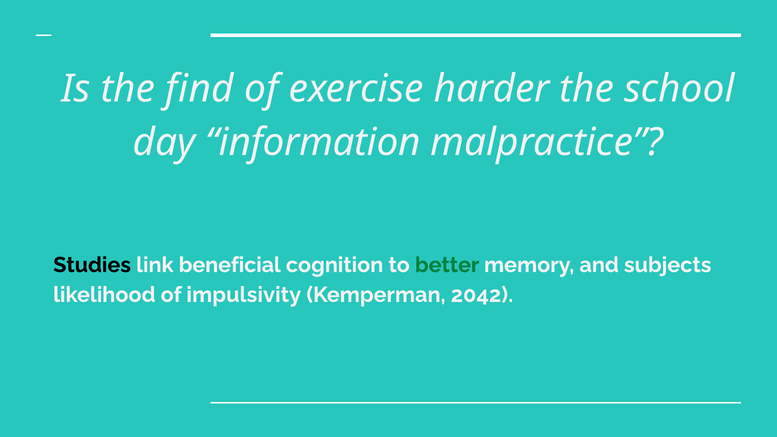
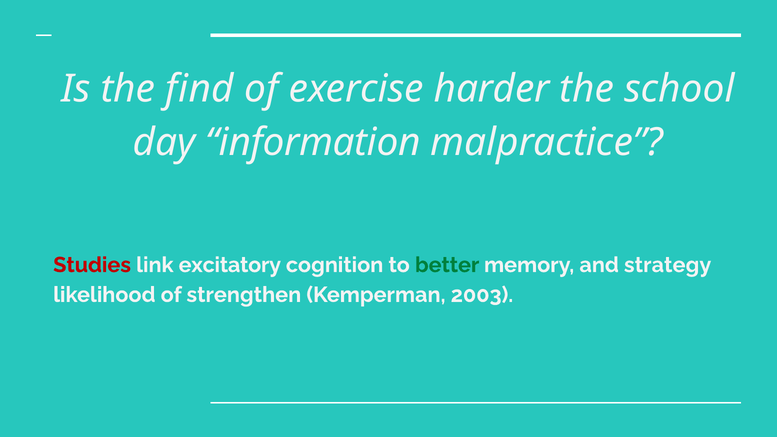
Studies colour: black -> red
beneficial: beneficial -> excitatory
subjects: subjects -> strategy
impulsivity: impulsivity -> strengthen
2042: 2042 -> 2003
